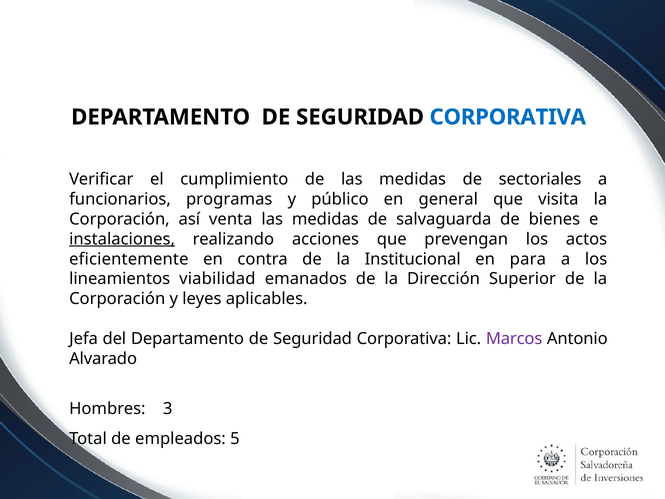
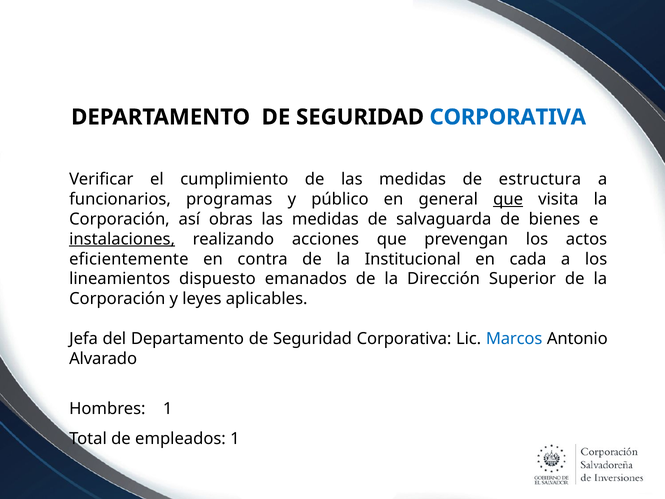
sectoriales: sectoriales -> estructura
que at (508, 199) underline: none -> present
venta: venta -> obras
para: para -> cada
viabilidad: viabilidad -> dispuesto
Marcos colour: purple -> blue
Hombres 3: 3 -> 1
empleados 5: 5 -> 1
